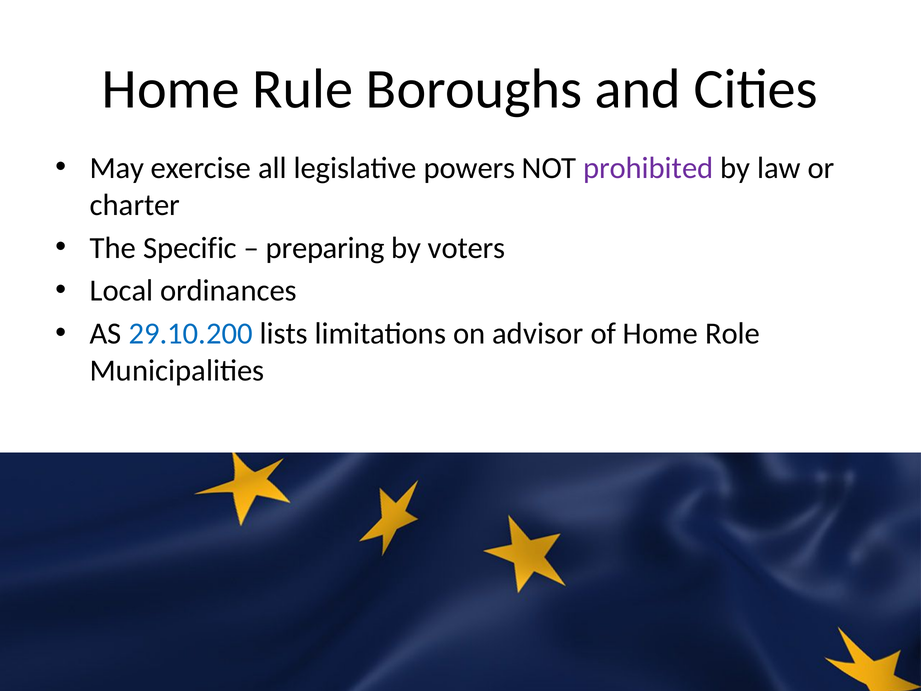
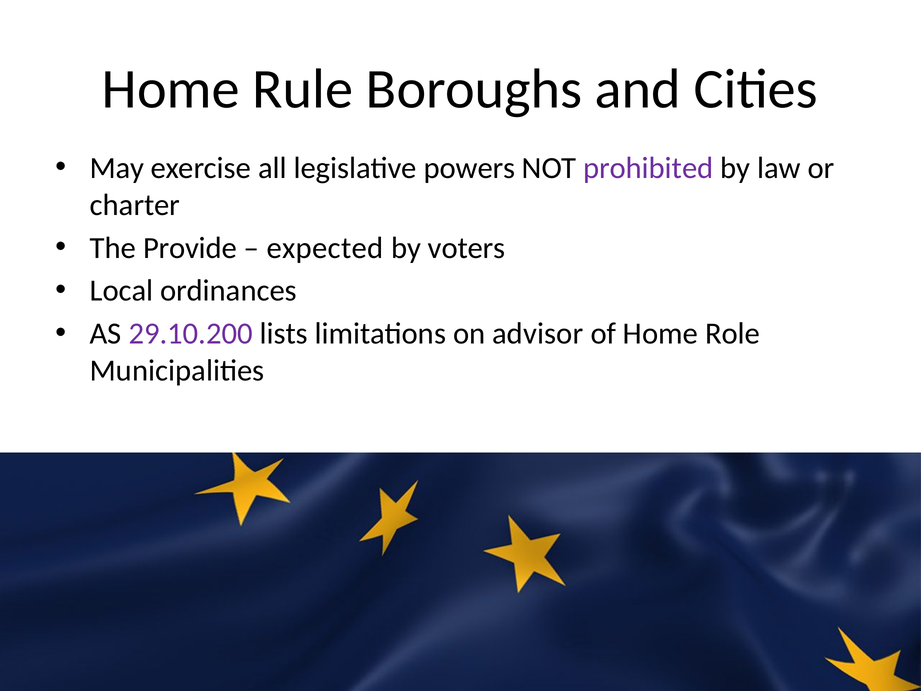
Specific: Specific -> Provide
preparing: preparing -> expected
29.10.200 colour: blue -> purple
